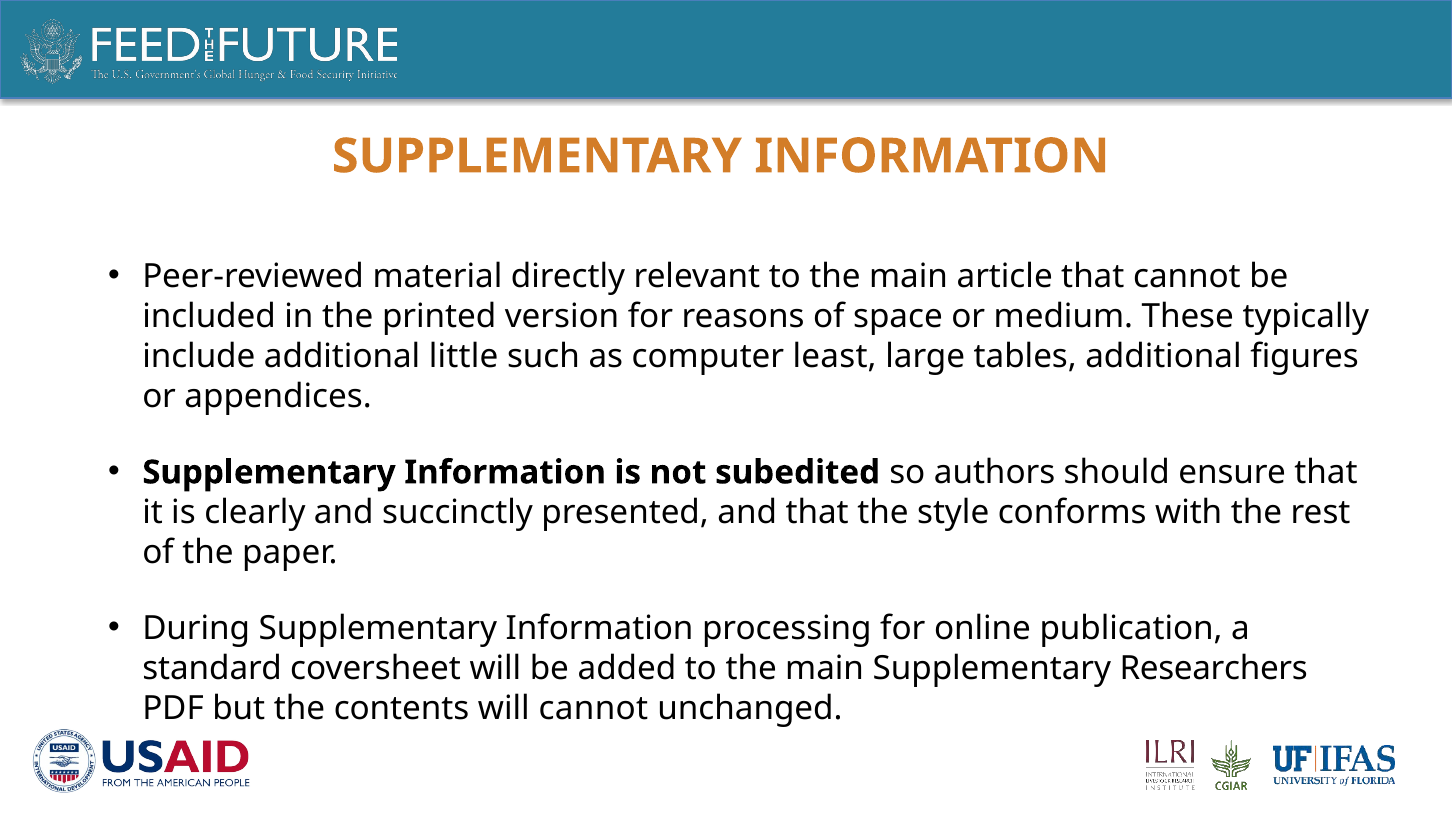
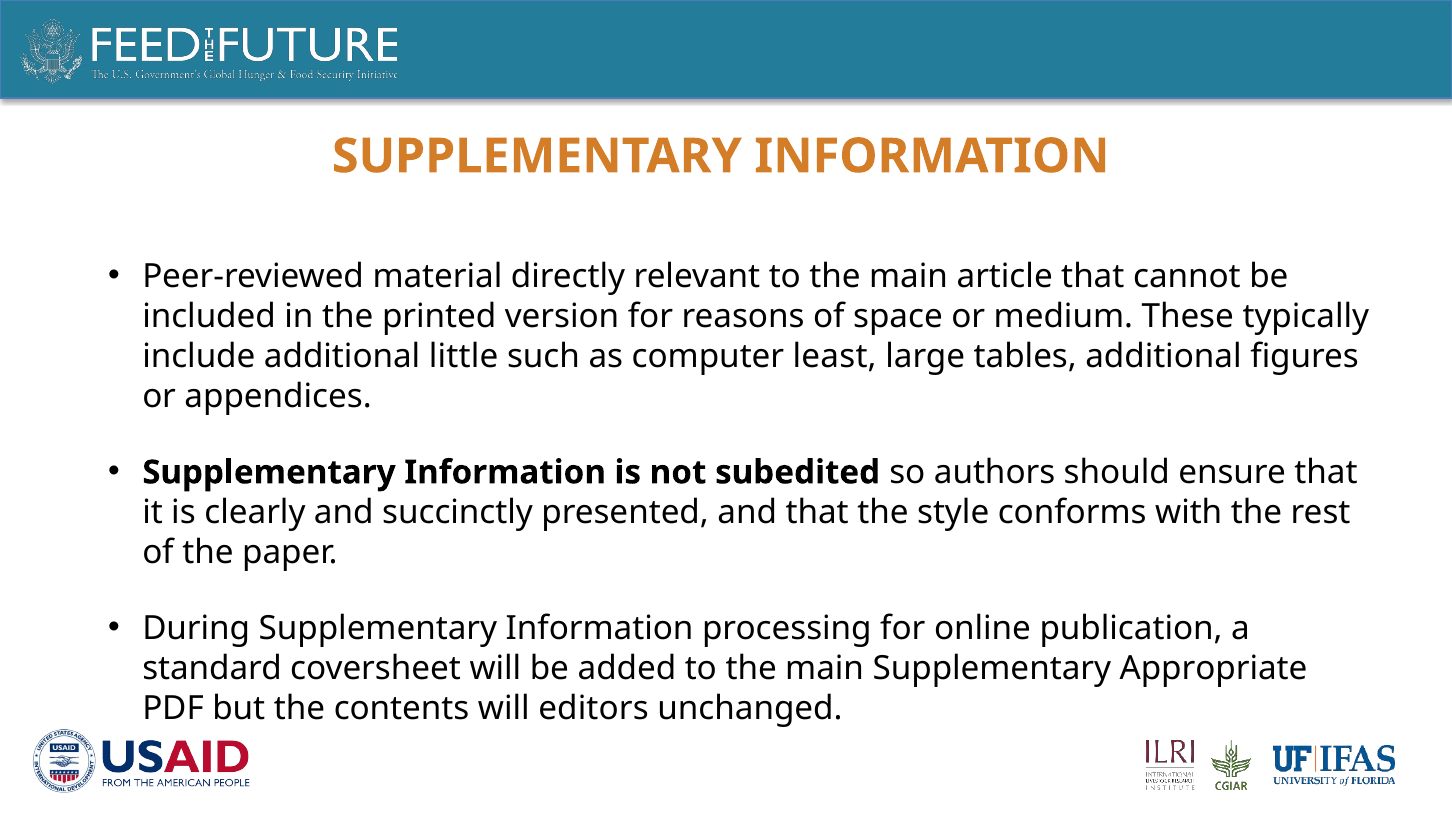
Researchers: Researchers -> Appropriate
will cannot: cannot -> editors
